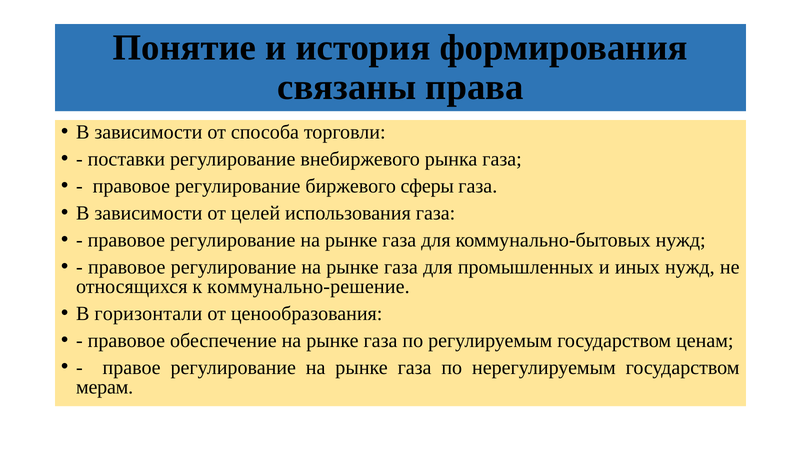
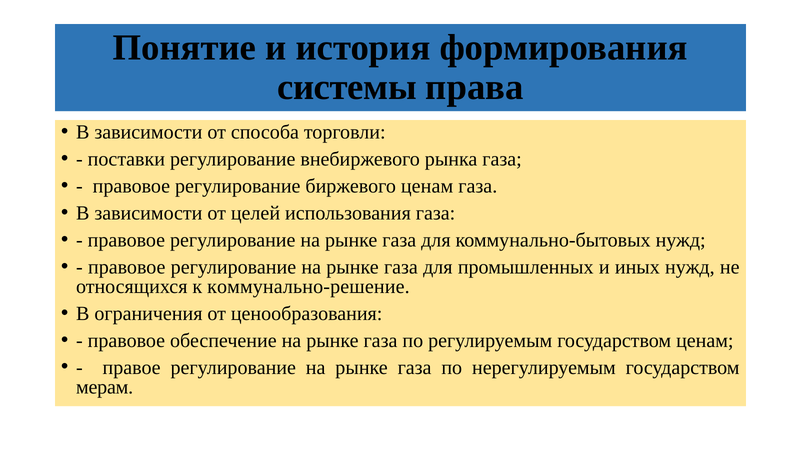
связаны: связаны -> системы
биржевого сферы: сферы -> ценам
горизонтали: горизонтали -> ограничения
